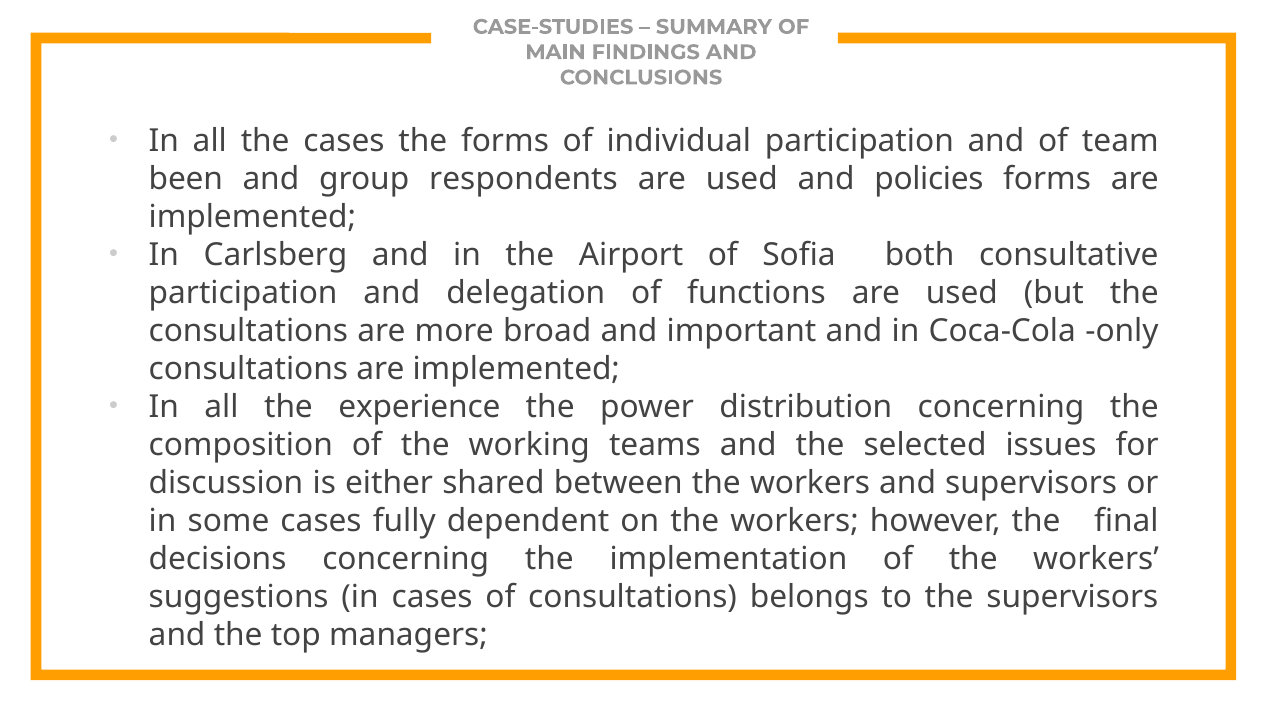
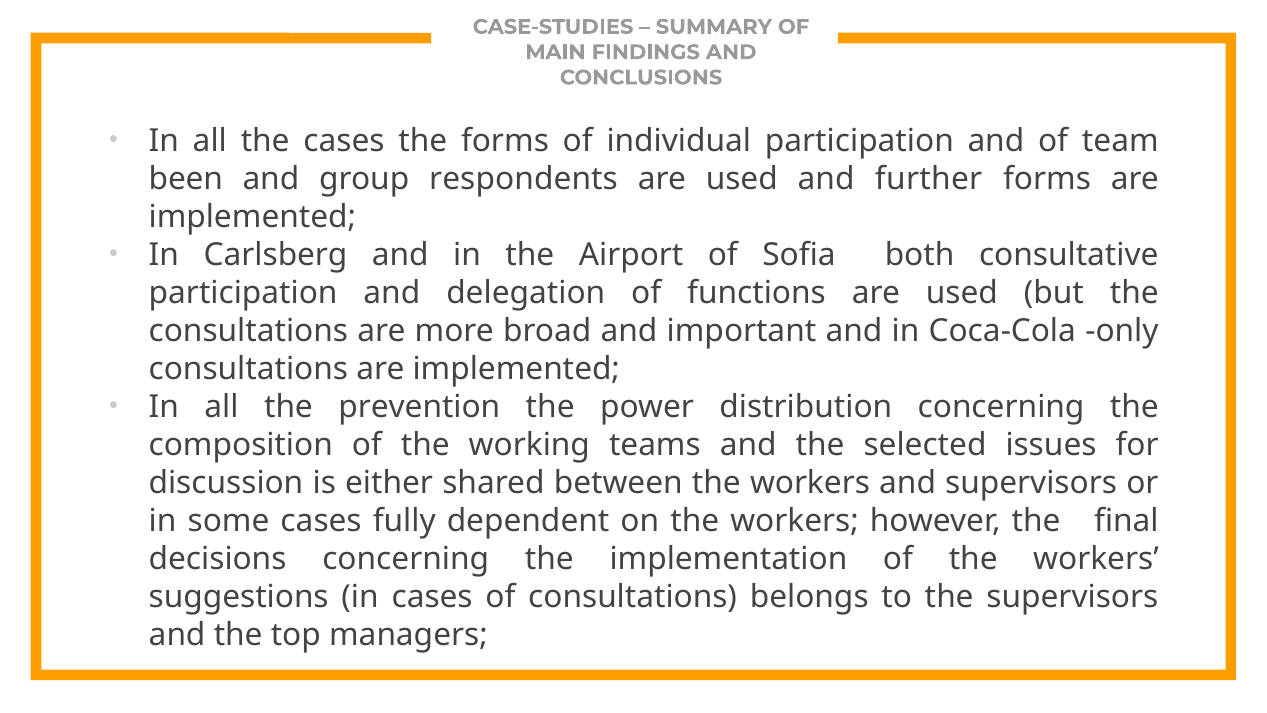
policies: policies -> further
experience: experience -> prevention
